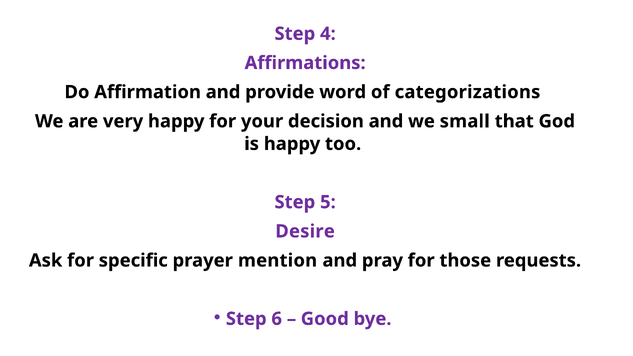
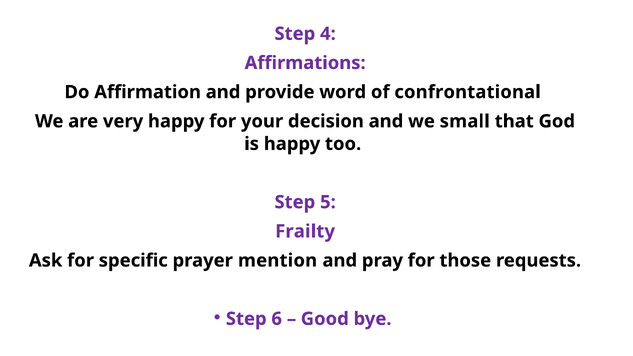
categorizations: categorizations -> confrontational
Desire: Desire -> Frailty
